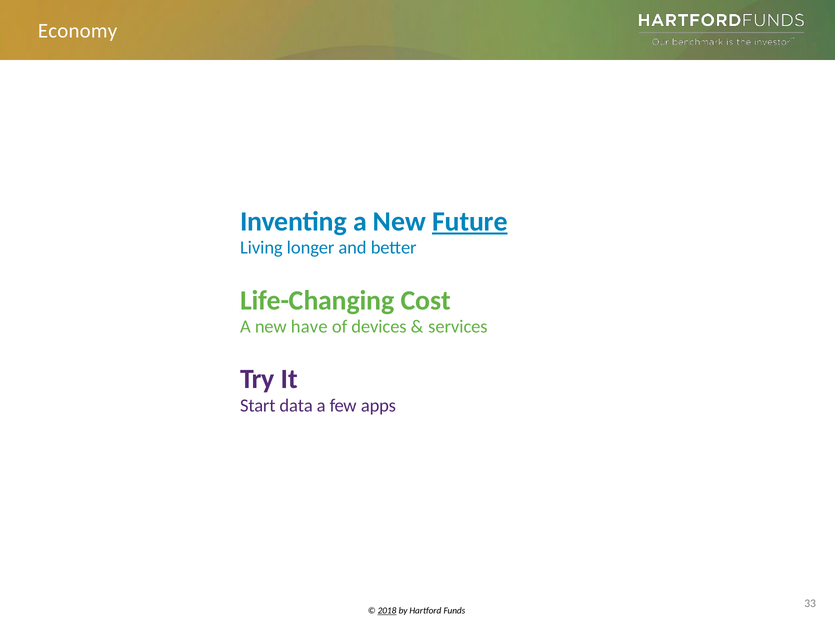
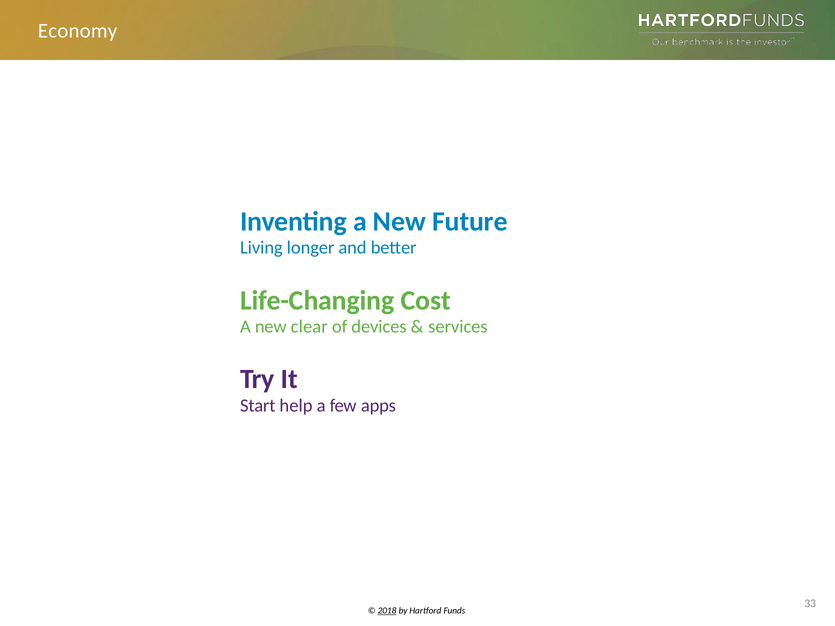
Future underline: present -> none
have: have -> clear
data: data -> help
